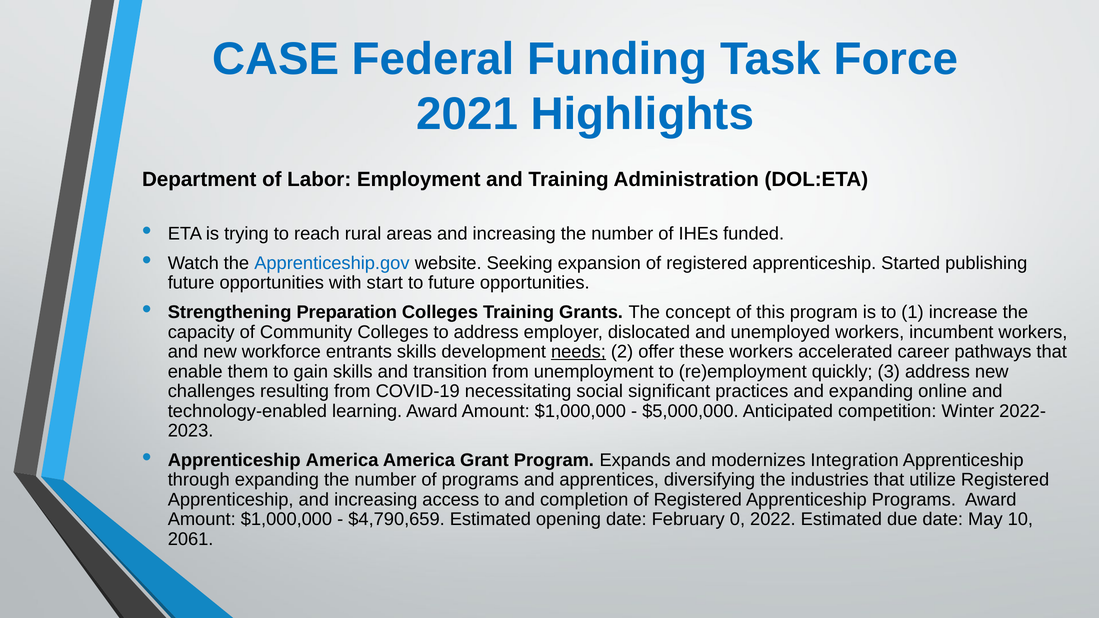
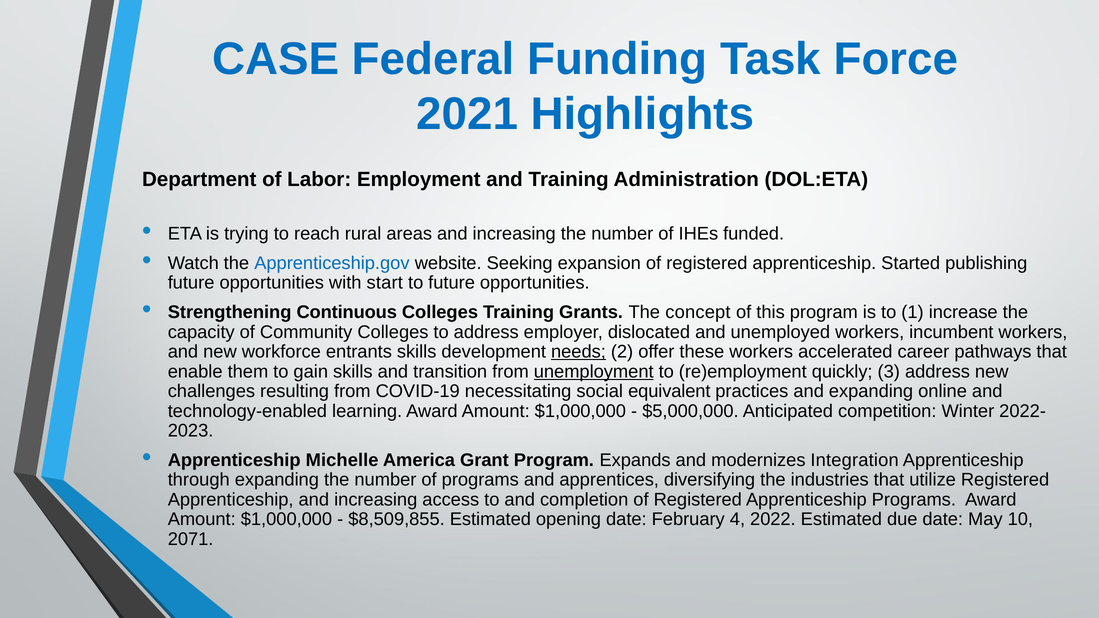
Preparation: Preparation -> Continuous
unemployment underline: none -> present
significant: significant -> equivalent
Apprenticeship America: America -> Michelle
$4,790,659: $4,790,659 -> $8,509,855
0: 0 -> 4
2061: 2061 -> 2071
